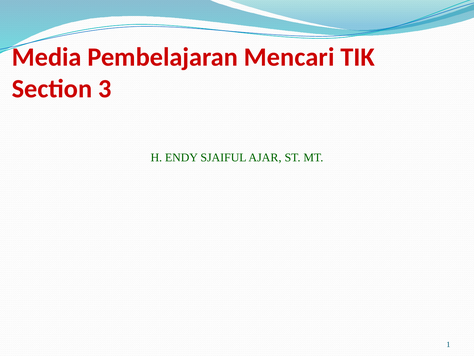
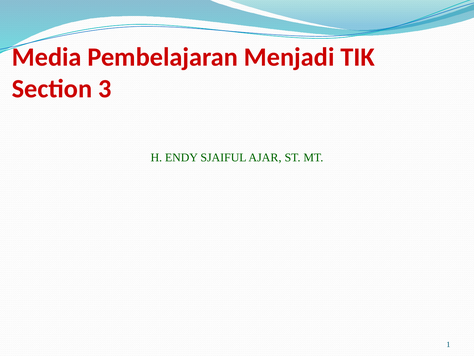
Mencari: Mencari -> Menjadi
